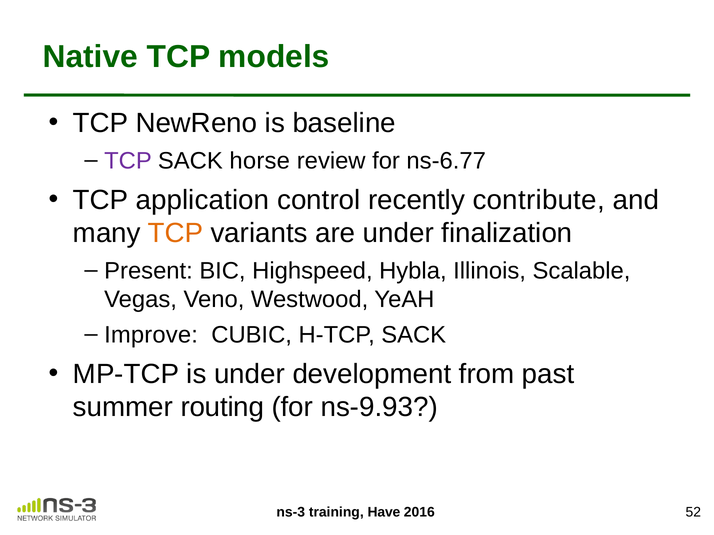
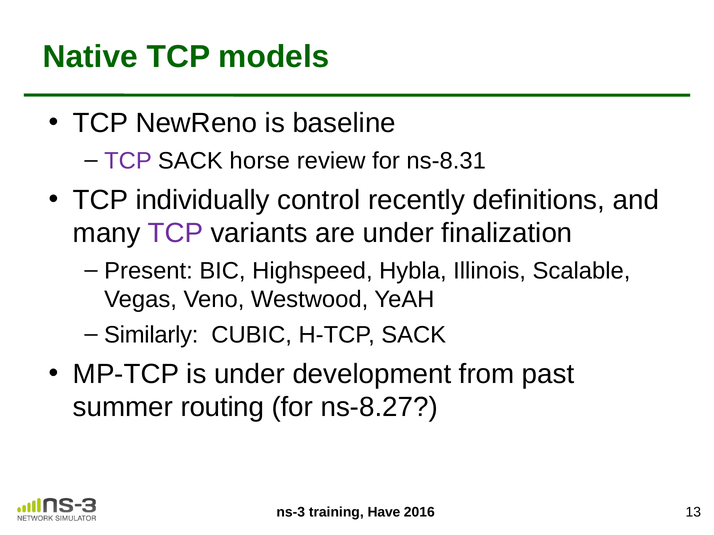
ns-6.77: ns-6.77 -> ns-8.31
application: application -> individually
contribute: contribute -> definitions
TCP at (176, 234) colour: orange -> purple
Improve: Improve -> Similarly
ns-9.93: ns-9.93 -> ns-8.27
52: 52 -> 13
